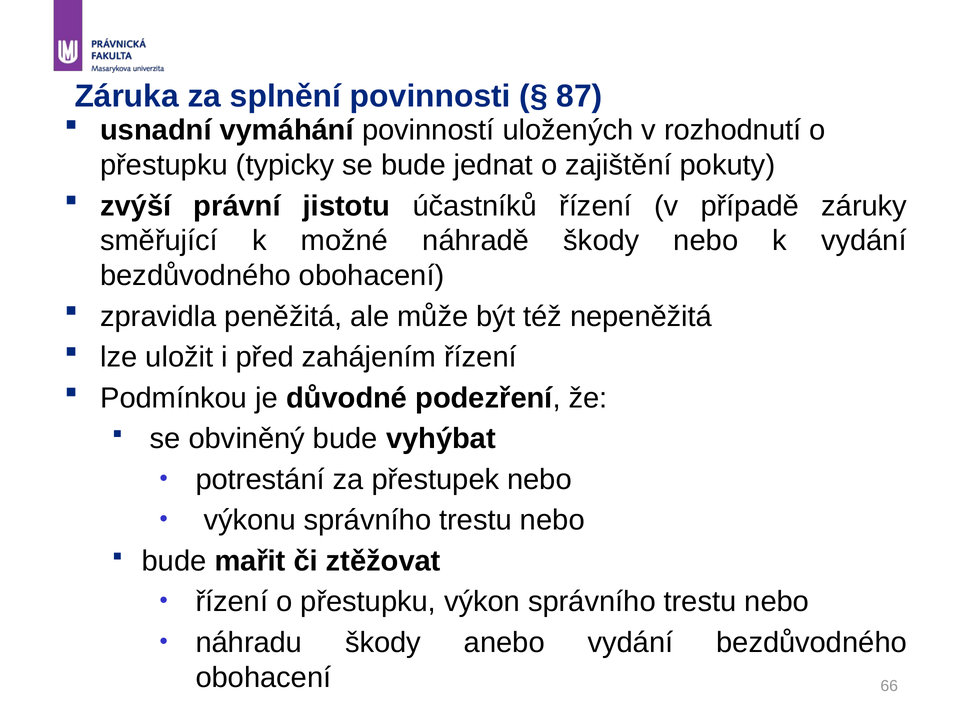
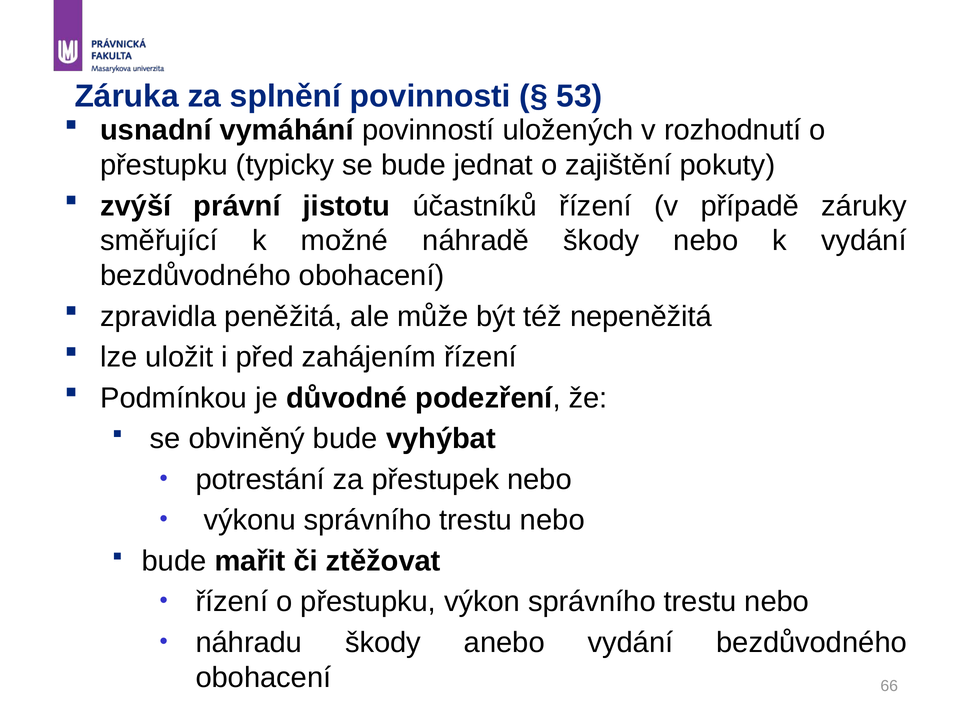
87: 87 -> 53
